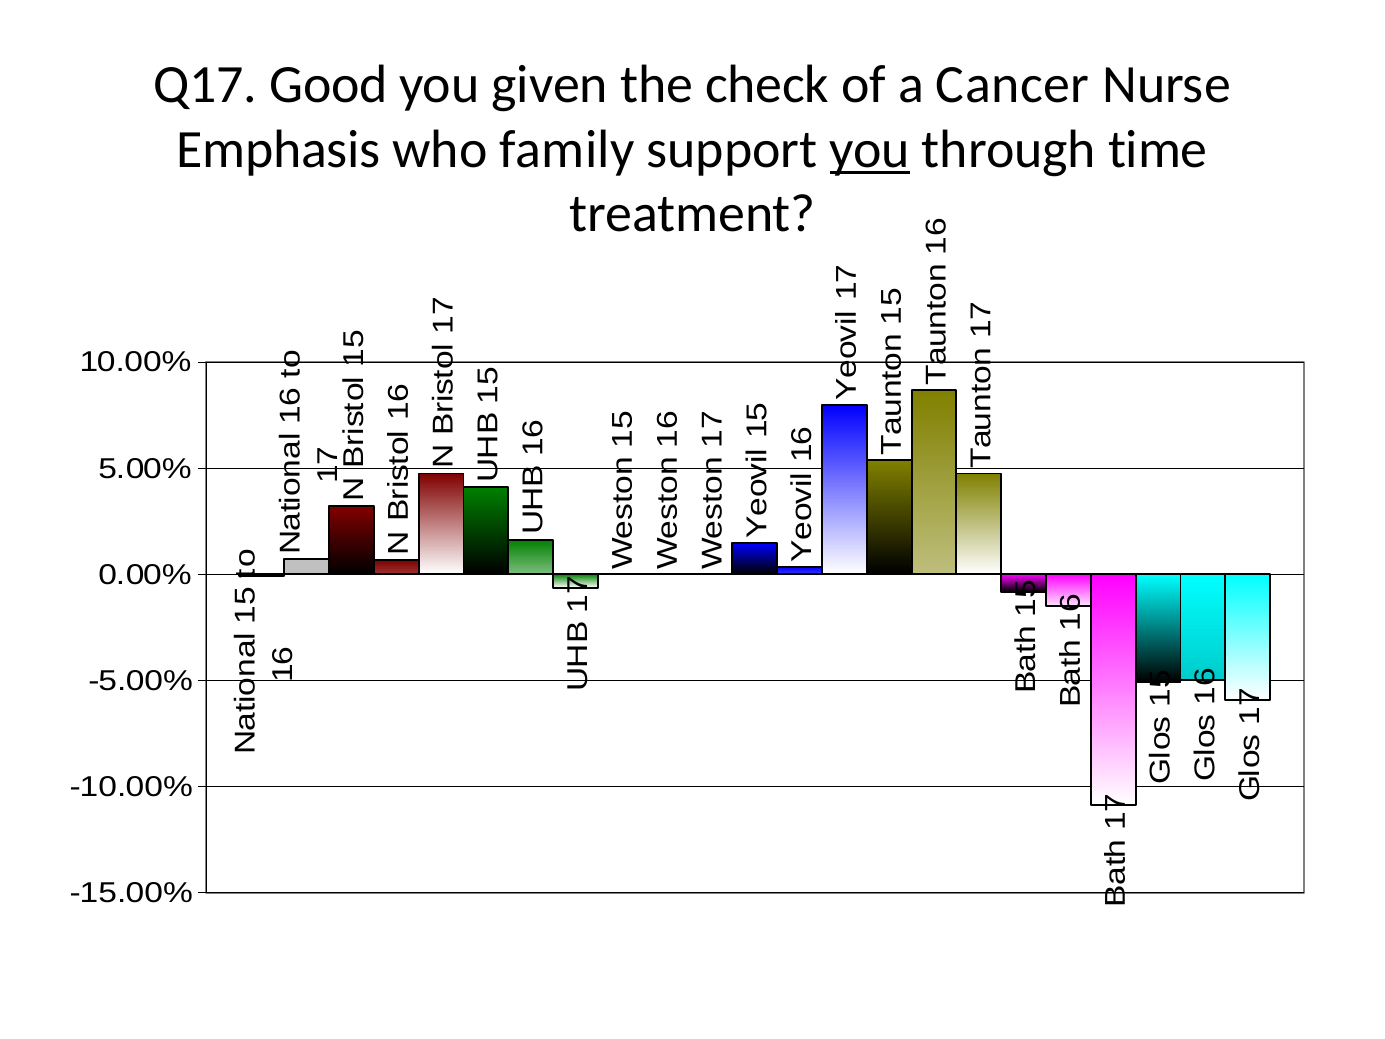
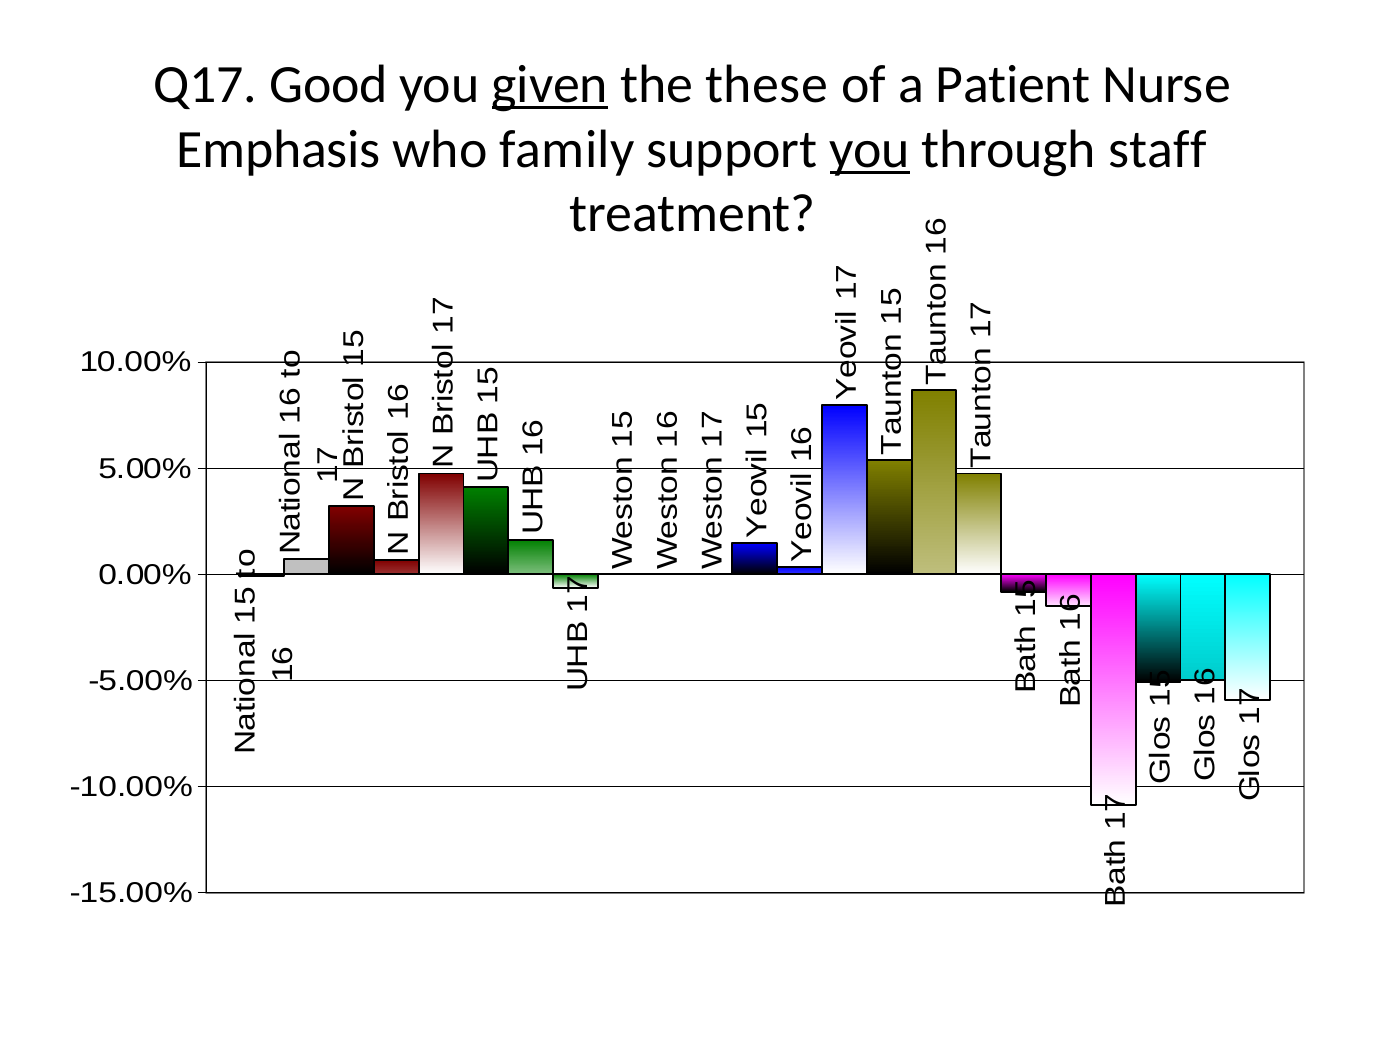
given underline: none -> present
check: check -> these
Cancer: Cancer -> Patient
time: time -> staff
